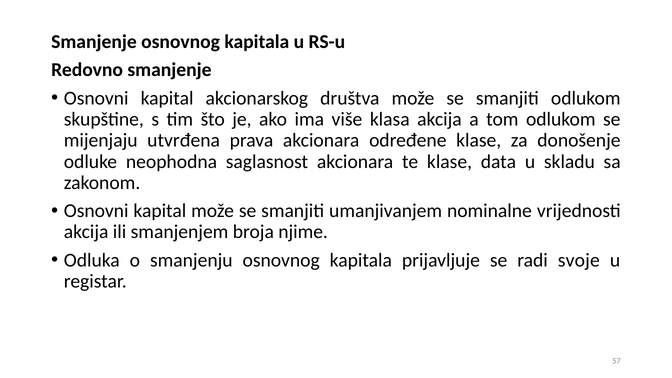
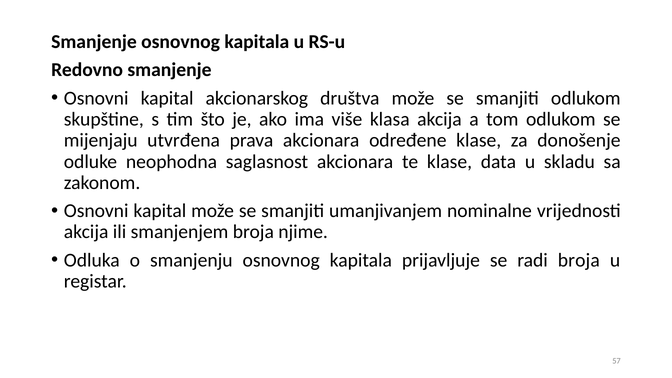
radi svoje: svoje -> broja
